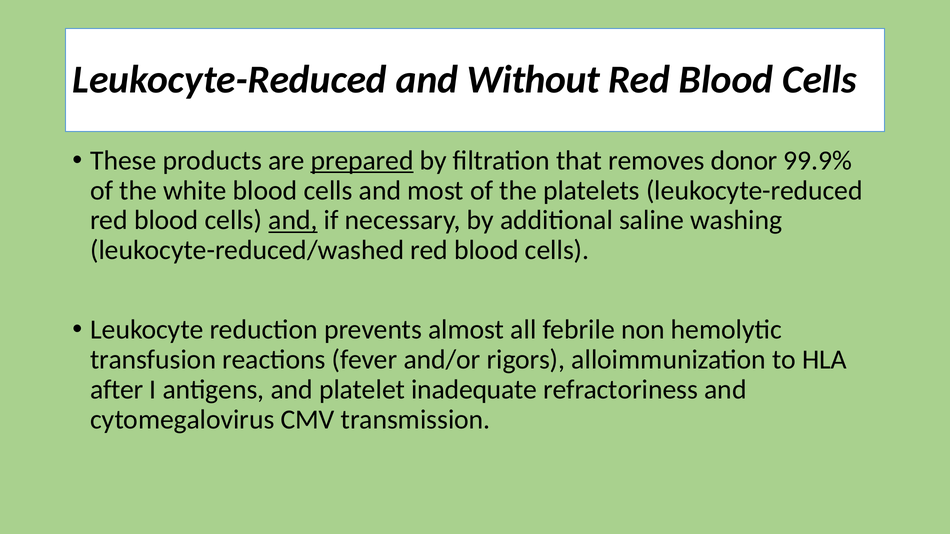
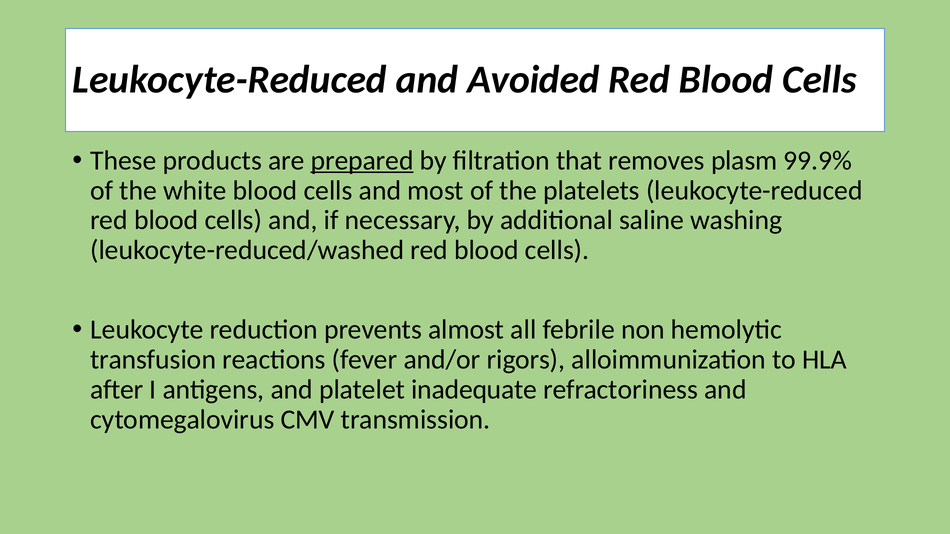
Without: Without -> Avoided
donor: donor -> plasm
and at (293, 220) underline: present -> none
